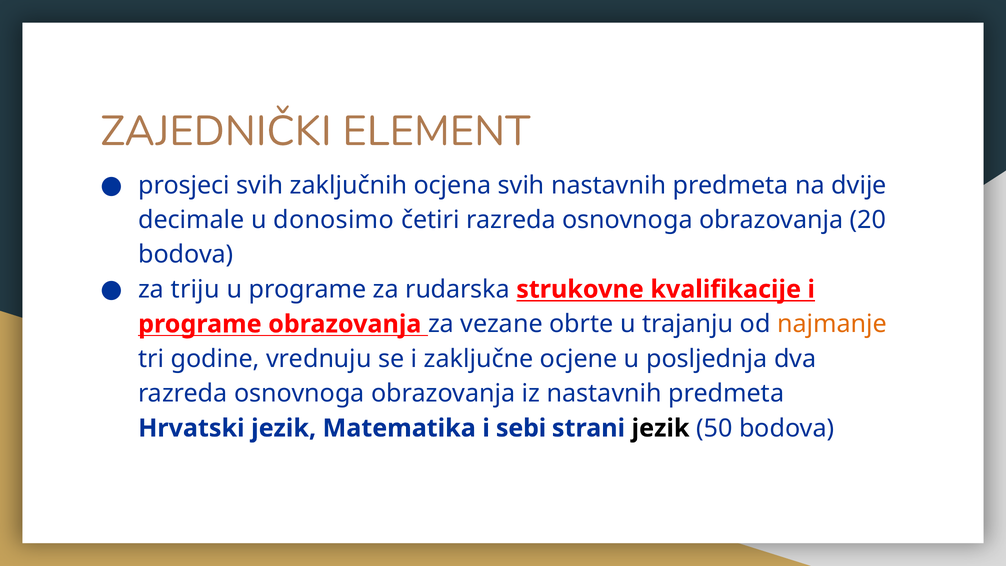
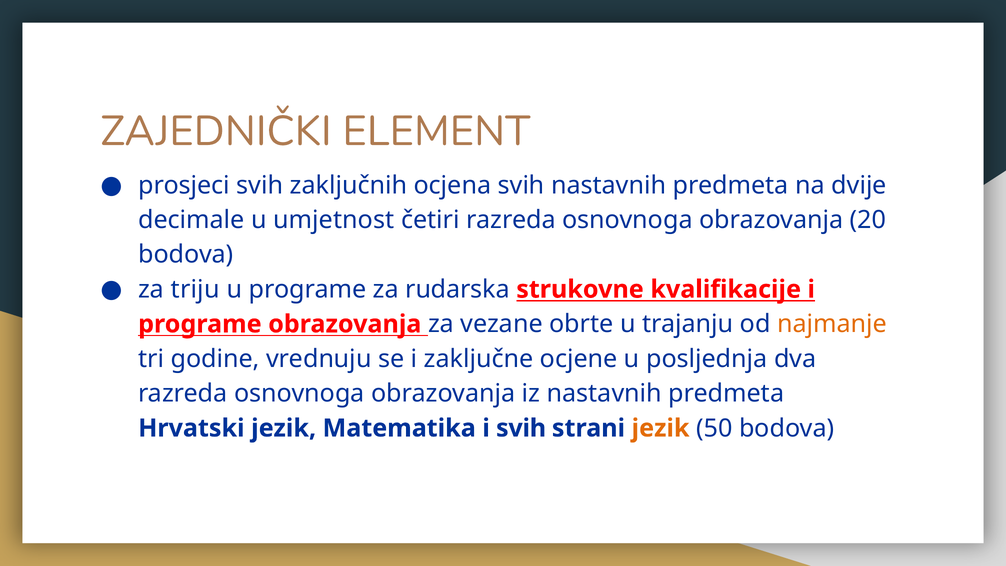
donosimo: donosimo -> umjetnost
i sebi: sebi -> svih
jezik at (661, 428) colour: black -> orange
